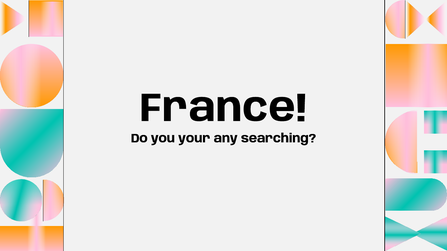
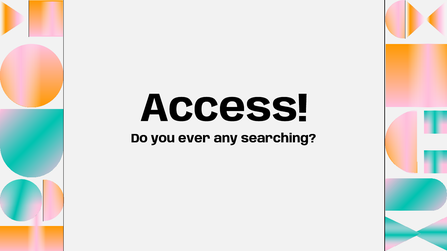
France: France -> Access
your: your -> ever
